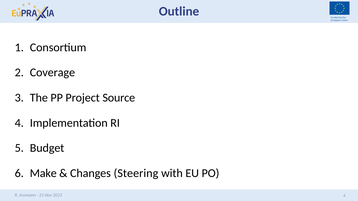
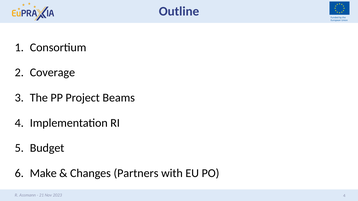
Source: Source -> Beams
Steering: Steering -> Partners
